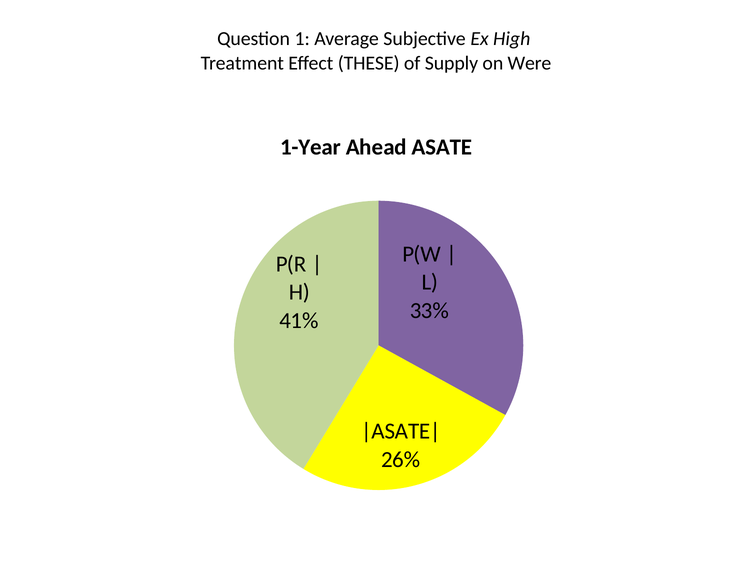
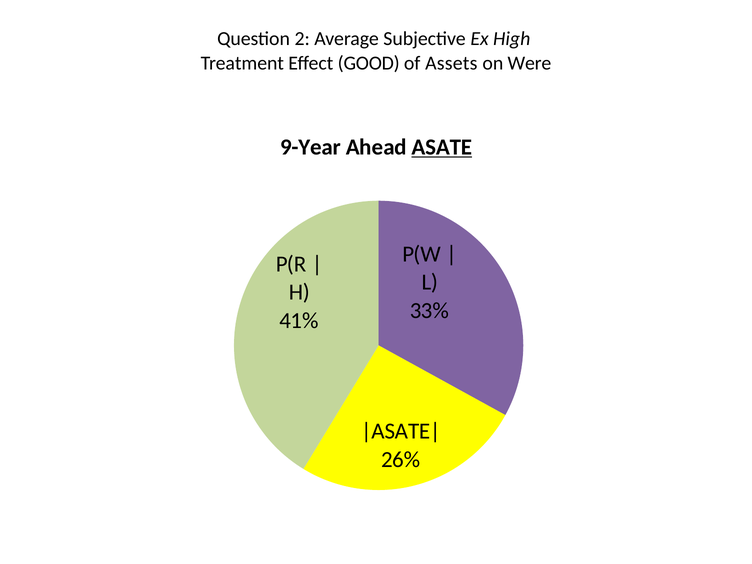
1: 1 -> 2
THESE: THESE -> GOOD
Supply: Supply -> Assets
1-Year: 1-Year -> 9-Year
ASATE underline: none -> present
